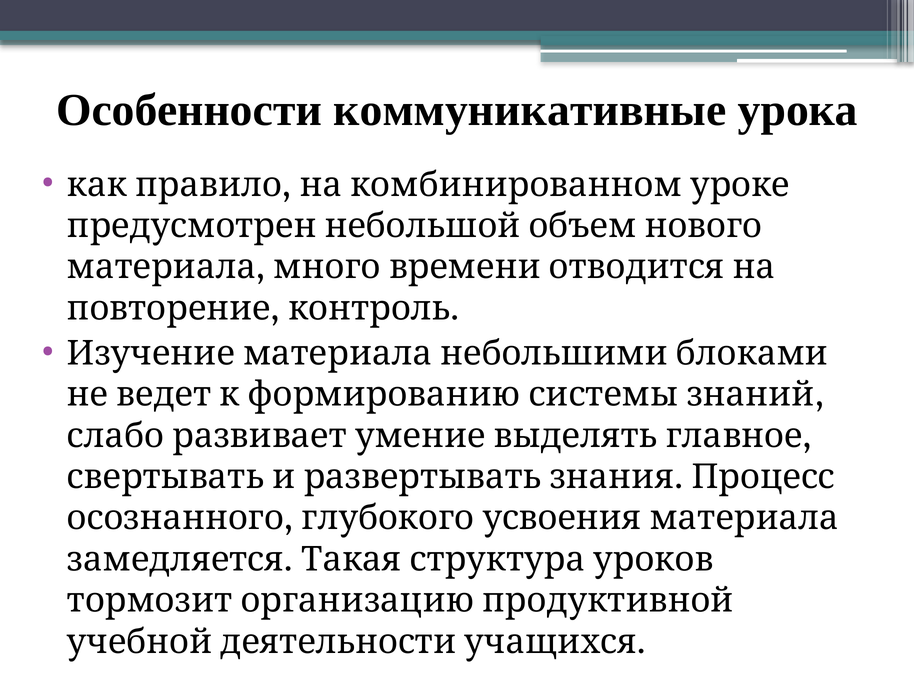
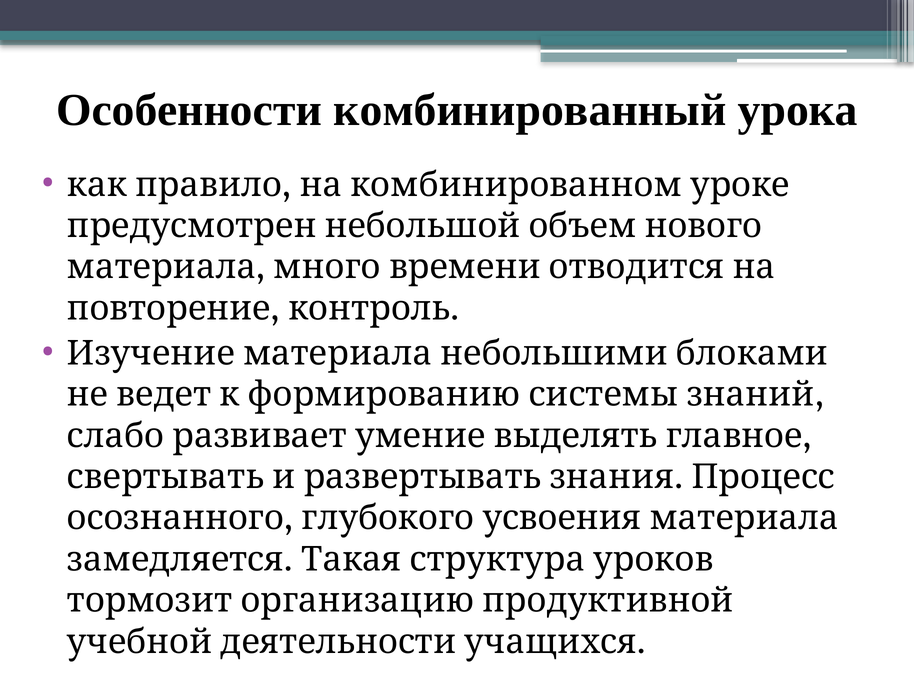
коммуникативные: коммуникативные -> комбинированный
